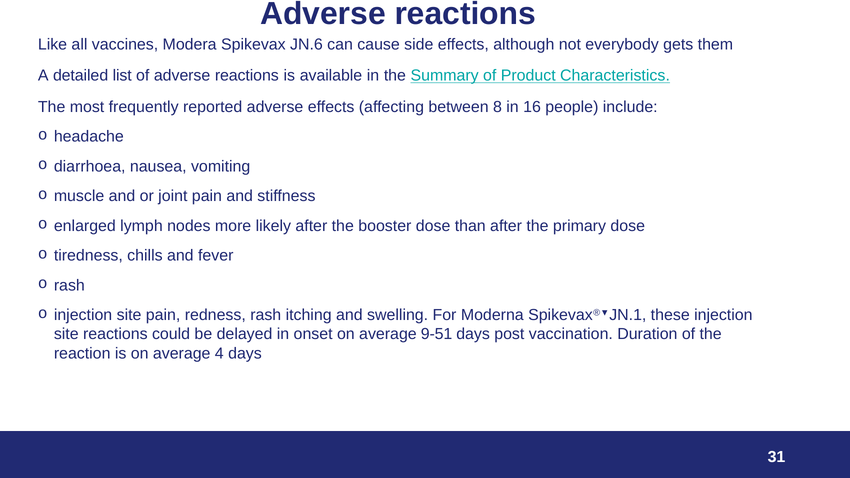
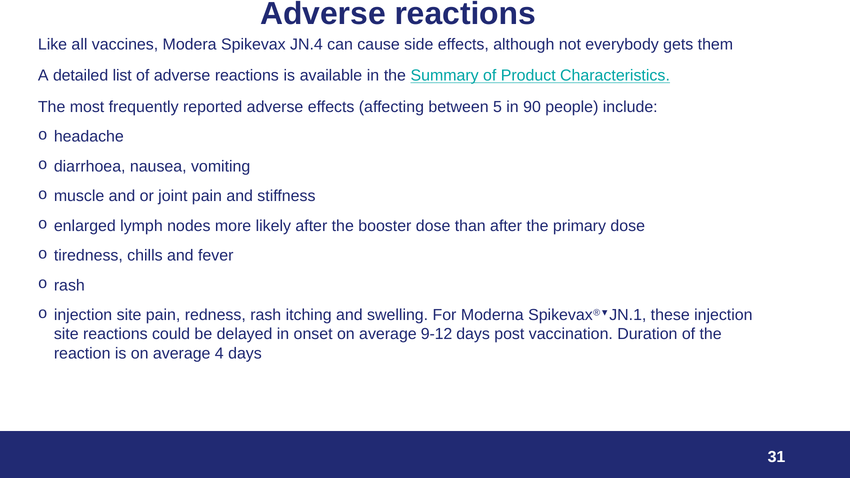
JN.6: JN.6 -> JN.4
8: 8 -> 5
16: 16 -> 90
9-51: 9-51 -> 9-12
